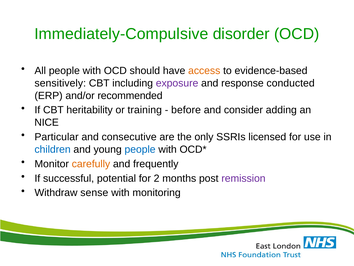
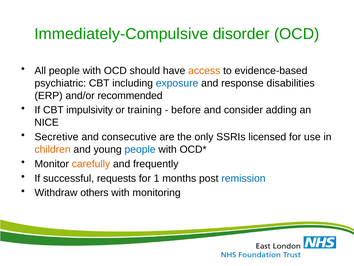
sensitively: sensitively -> psychiatric
exposure colour: purple -> blue
conducted: conducted -> disabilities
heritability: heritability -> impulsivity
Particular: Particular -> Secretive
children colour: blue -> orange
potential: potential -> requests
2: 2 -> 1
remission colour: purple -> blue
sense: sense -> others
